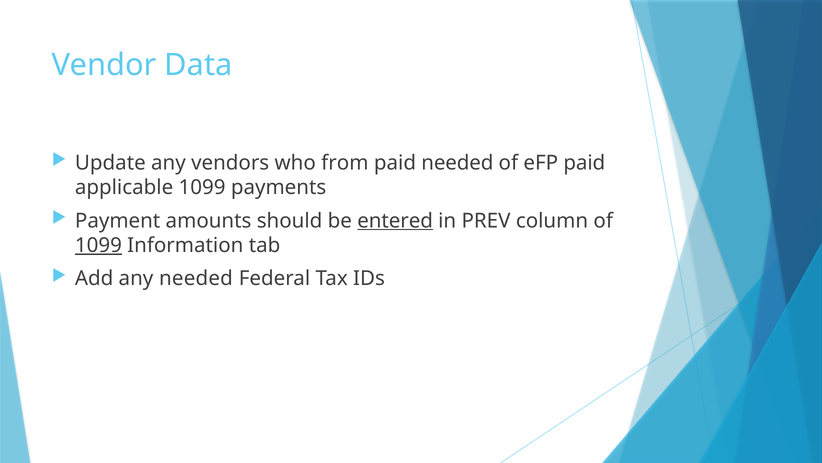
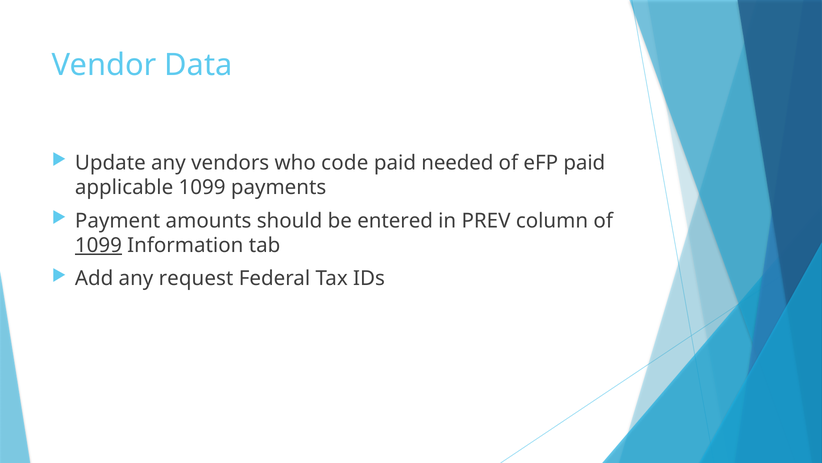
from: from -> code
entered underline: present -> none
any needed: needed -> request
